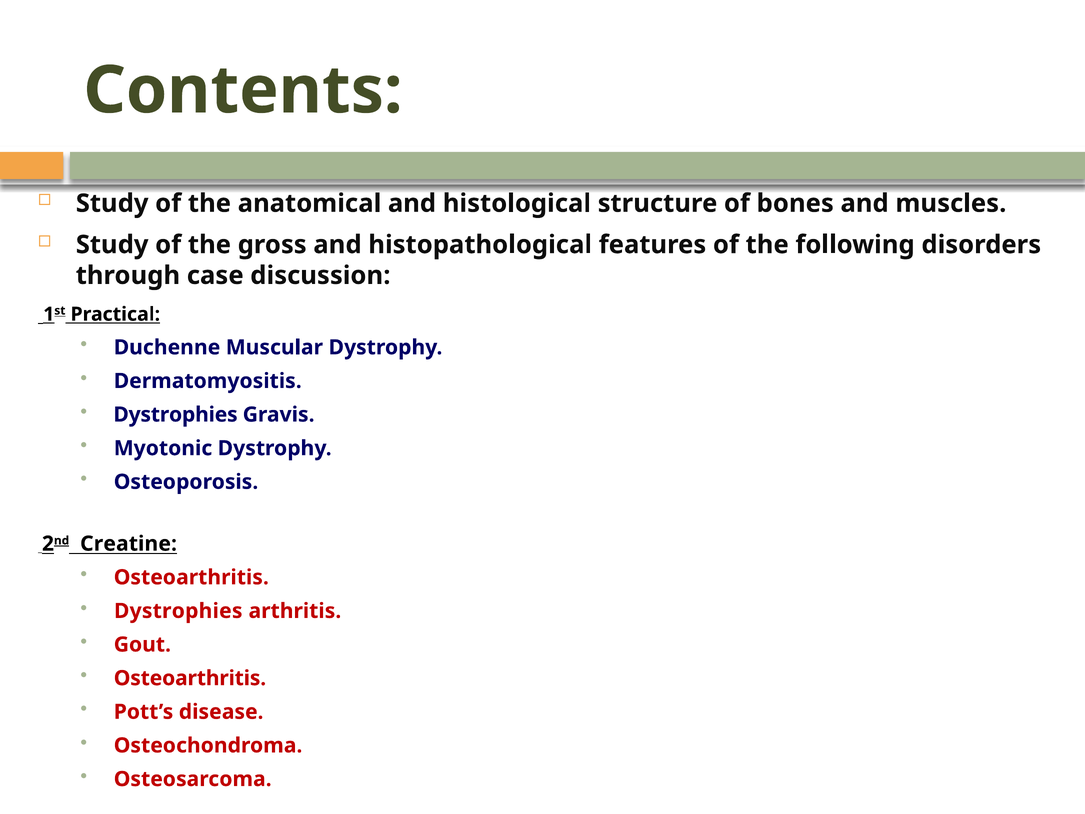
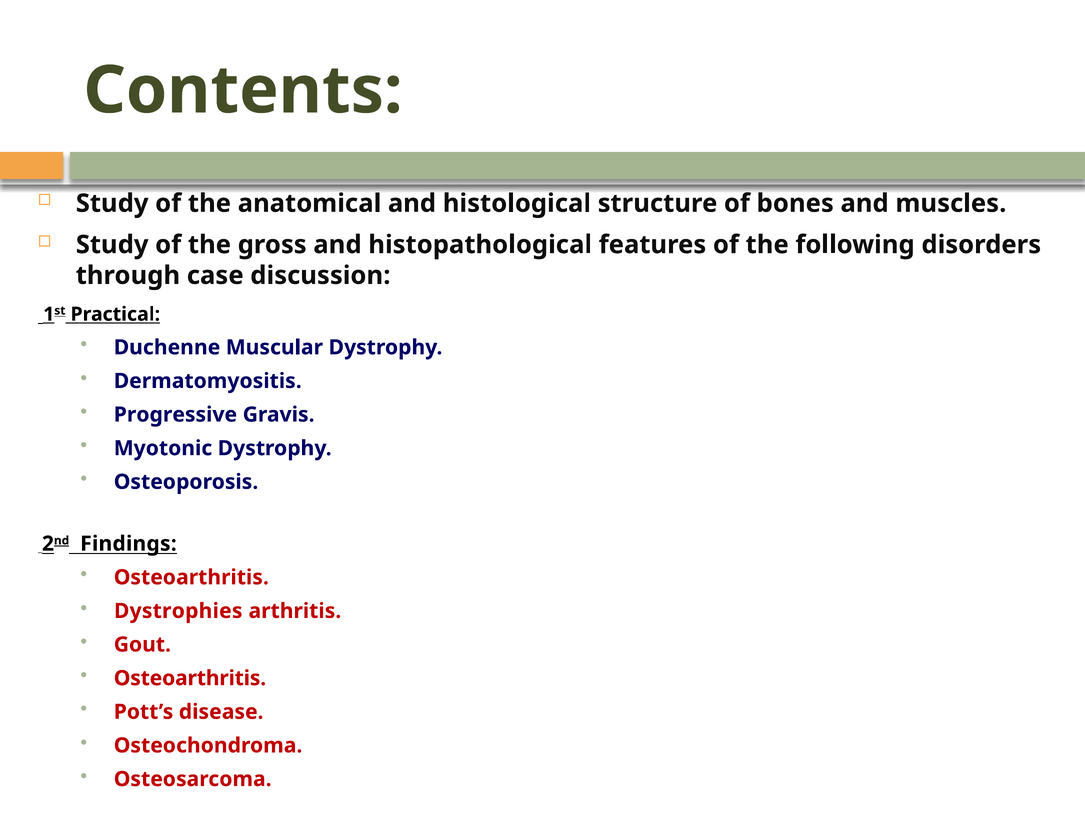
Dystrophies at (176, 415): Dystrophies -> Progressive
Creatine: Creatine -> Findings
